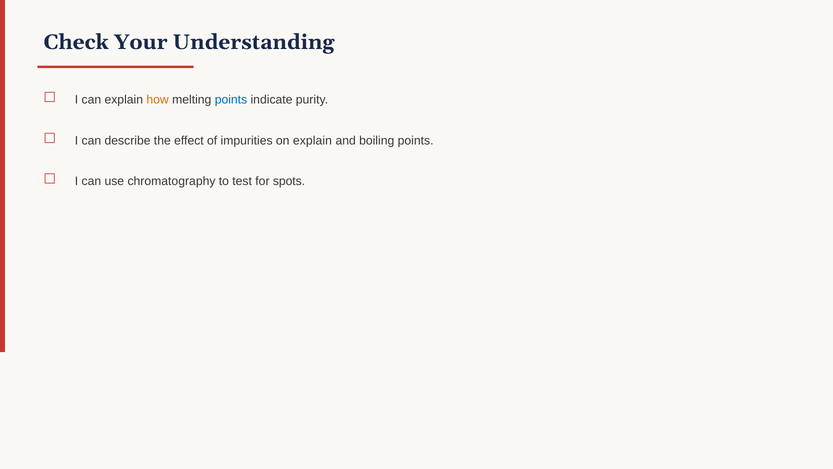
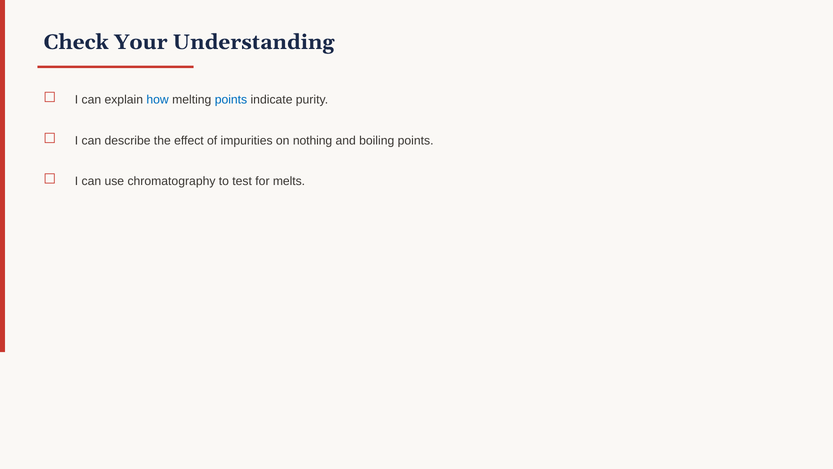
how colour: orange -> blue
on explain: explain -> nothing
spots: spots -> melts
